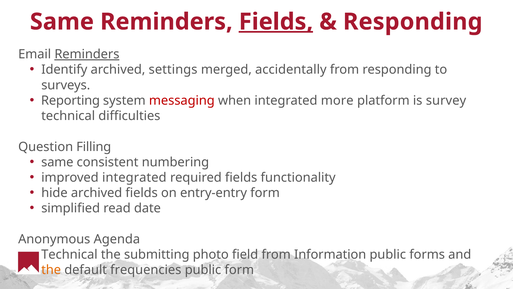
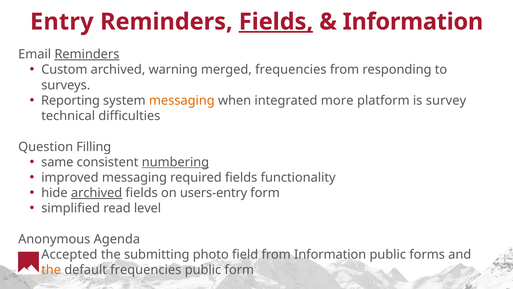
Same at (62, 22): Same -> Entry
Responding at (413, 22): Responding -> Information
Identify: Identify -> Custom
settings: settings -> warning
merged accidentally: accidentally -> frequencies
messaging at (182, 100) colour: red -> orange
numbering underline: none -> present
improved integrated: integrated -> messaging
archived at (97, 193) underline: none -> present
entry-entry: entry-entry -> users-entry
date: date -> level
Technical at (69, 254): Technical -> Accepted
